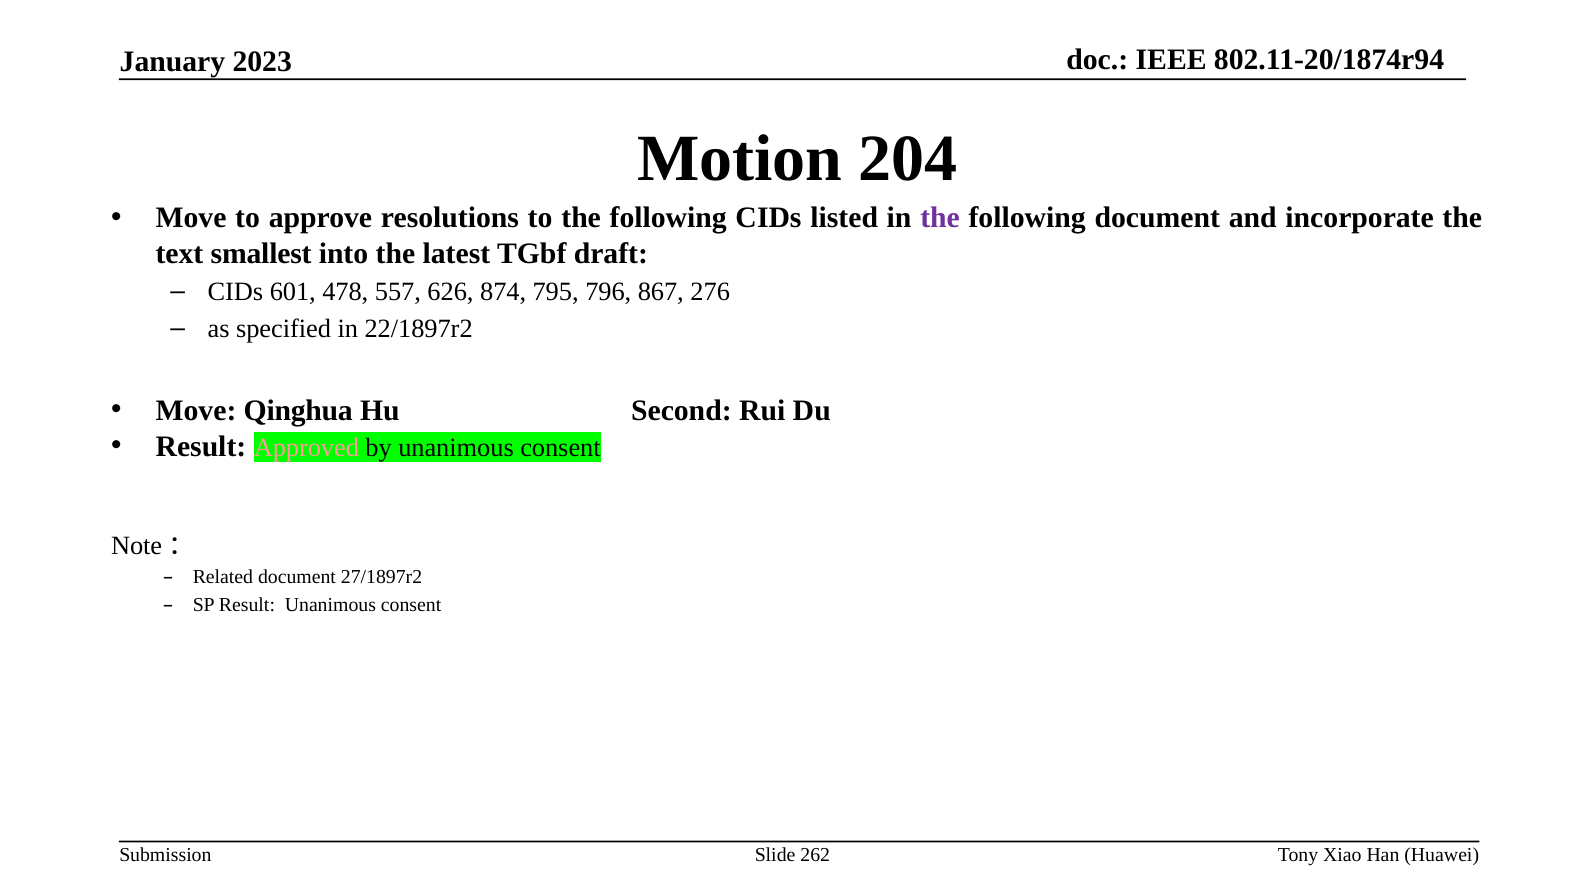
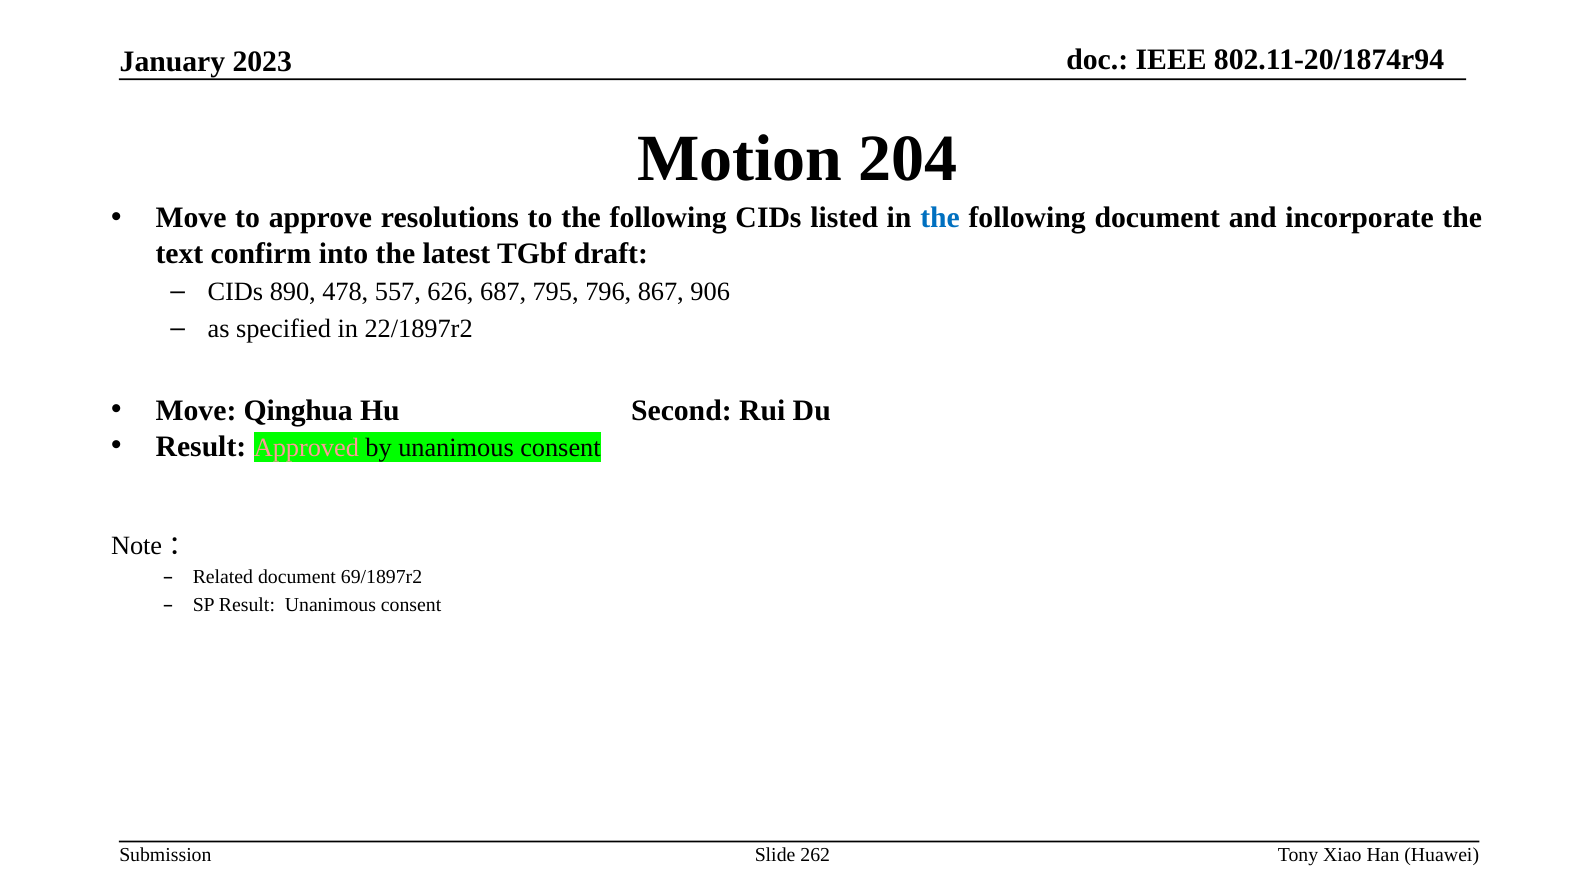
the at (940, 218) colour: purple -> blue
smallest: smallest -> confirm
601: 601 -> 890
874: 874 -> 687
276: 276 -> 906
27/1897r2: 27/1897r2 -> 69/1897r2
